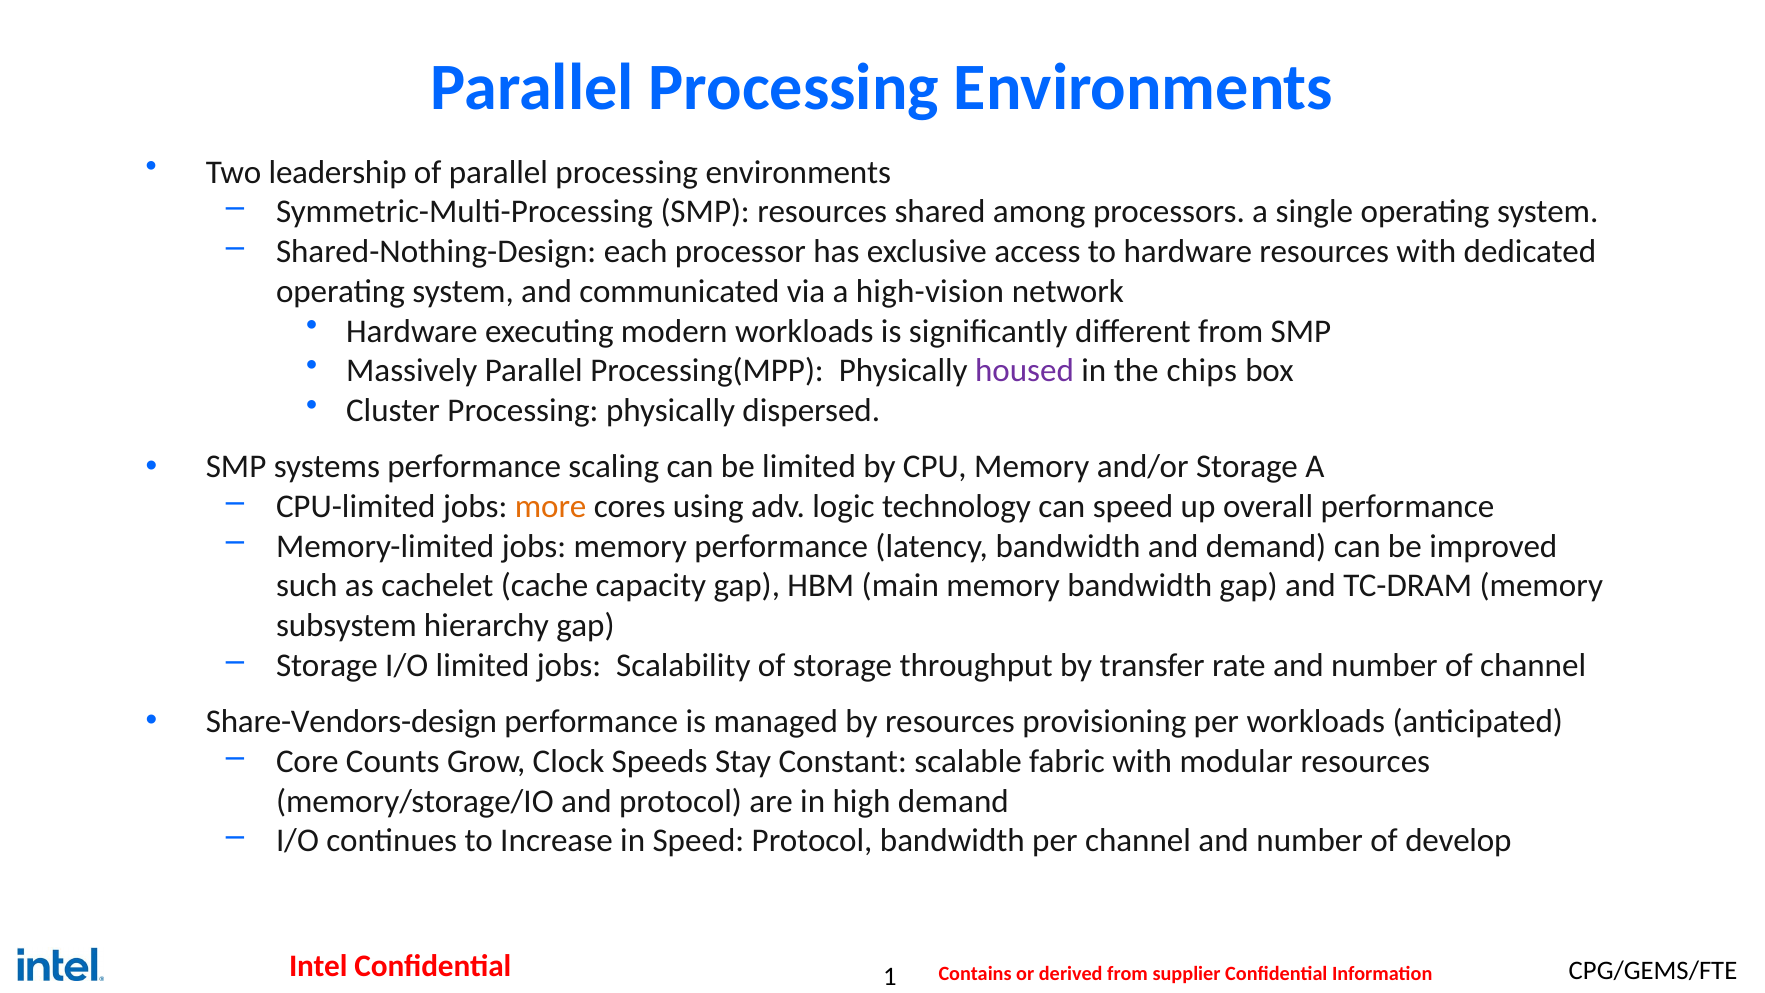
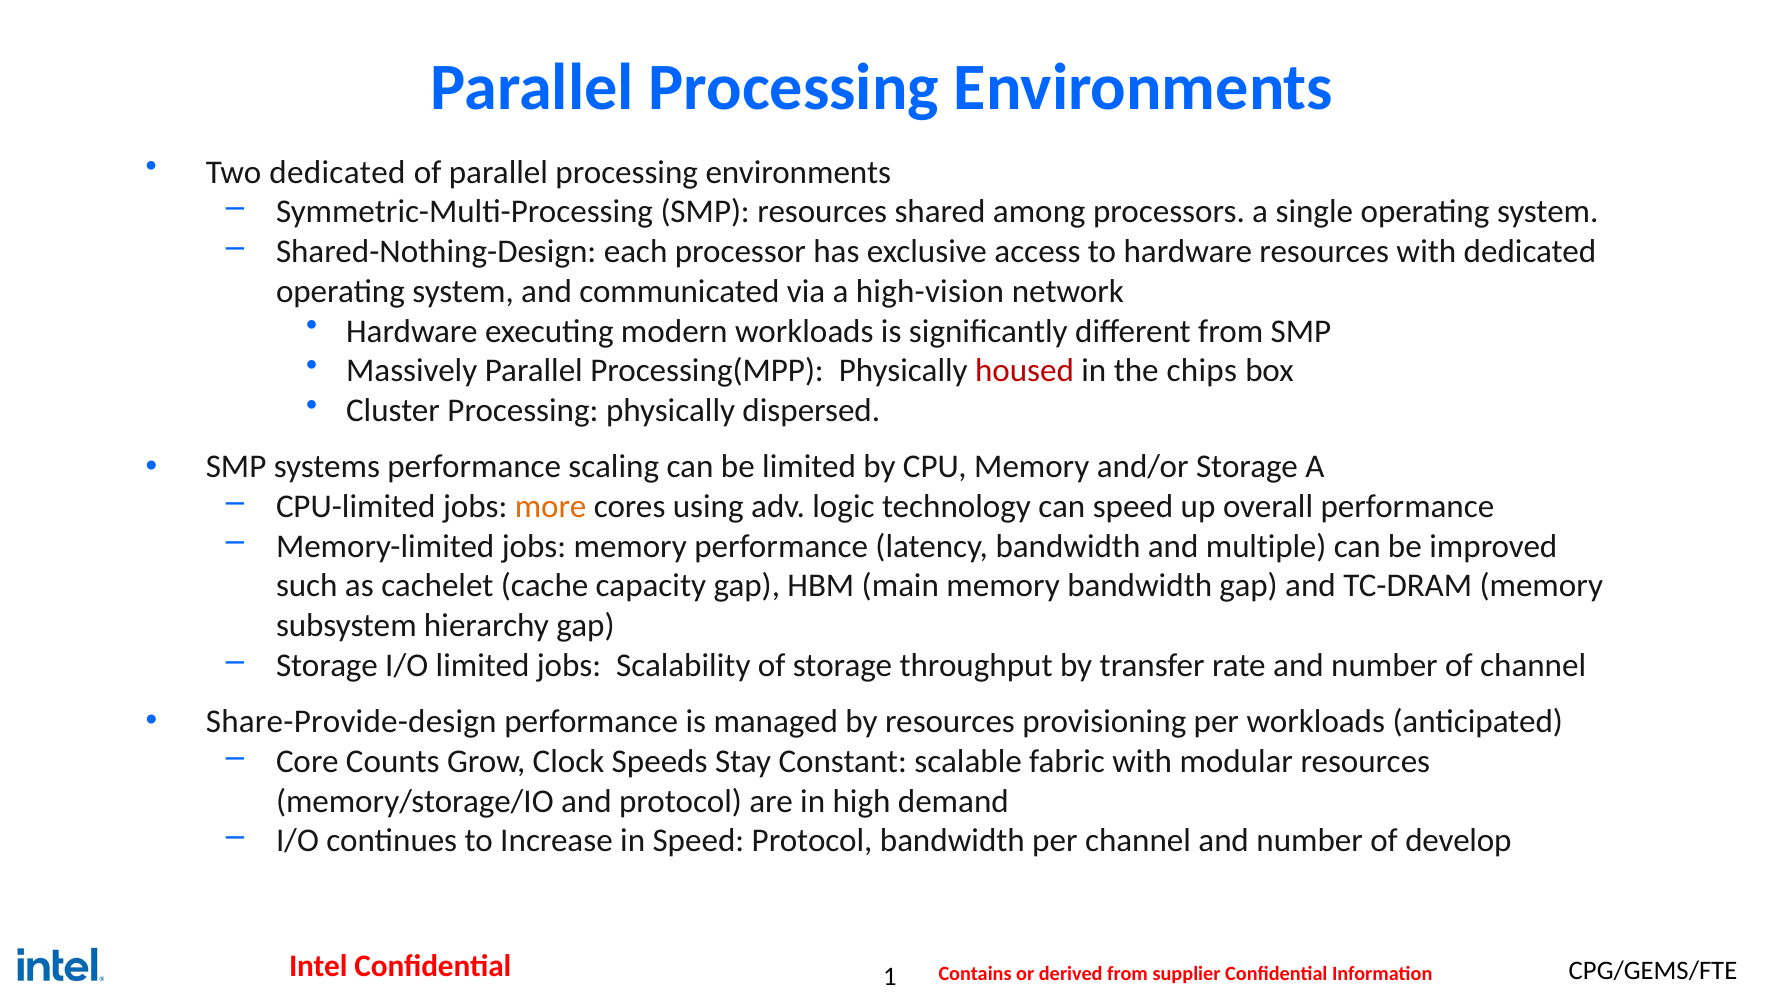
Two leadership: leadership -> dedicated
housed colour: purple -> red
and demand: demand -> multiple
Share-Vendors-design: Share-Vendors-design -> Share-Provide-design
